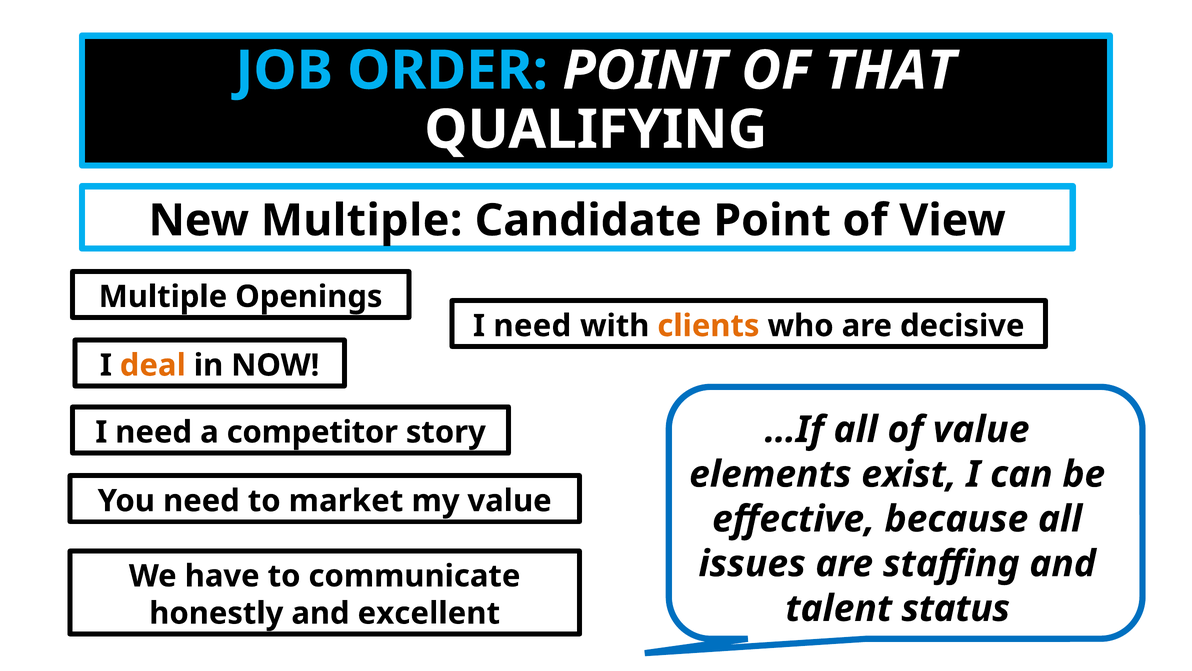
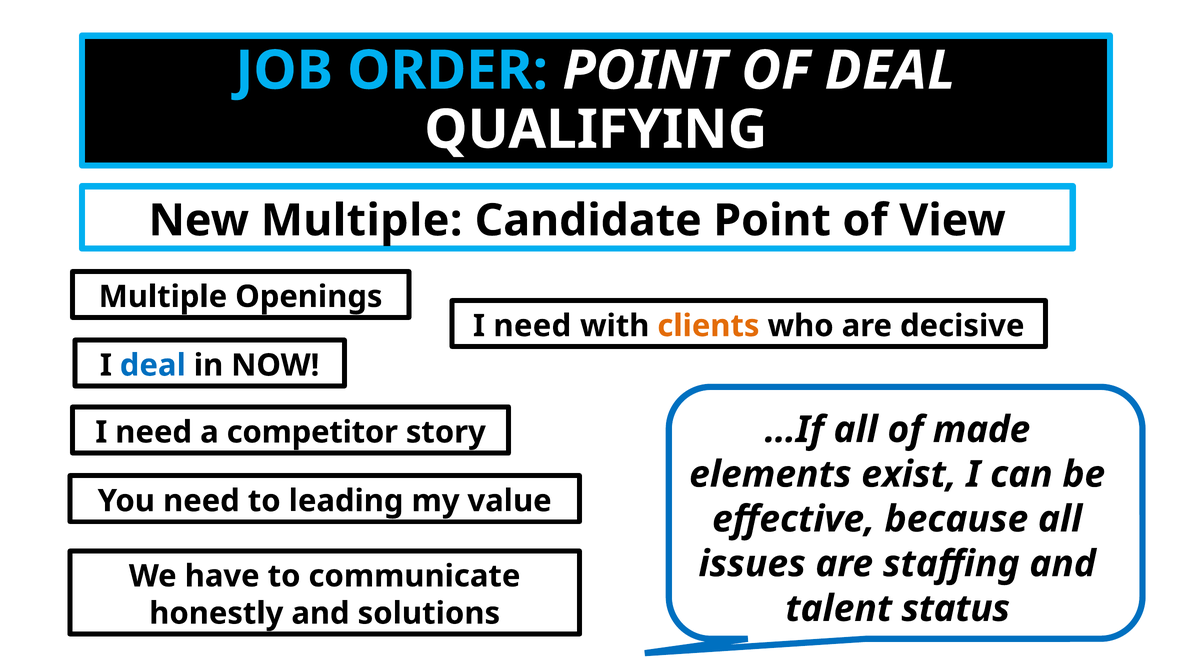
OF THAT: THAT -> DEAL
deal at (153, 365) colour: orange -> blue
of value: value -> made
market: market -> leading
excellent: excellent -> solutions
